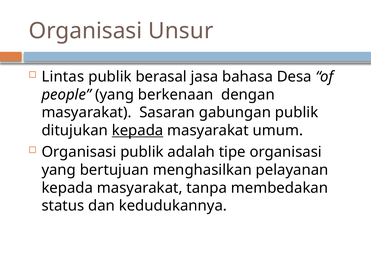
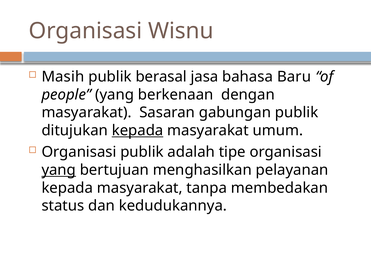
Unsur: Unsur -> Wisnu
Lintas: Lintas -> Masih
Desa: Desa -> Baru
yang at (59, 170) underline: none -> present
